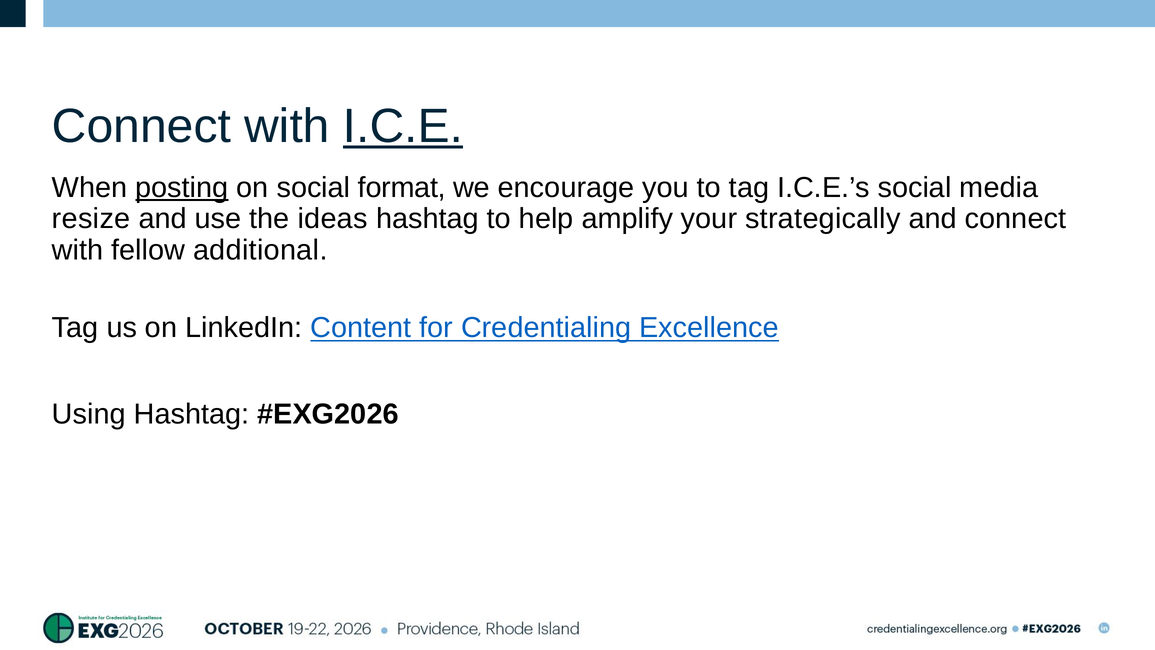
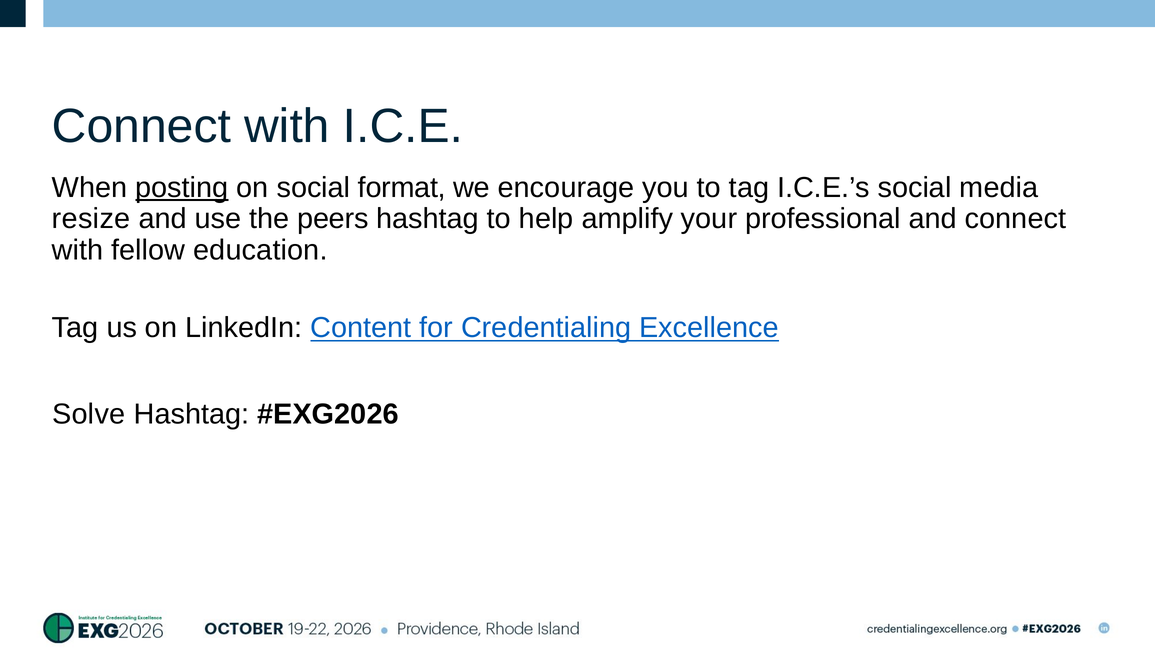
I.C.E underline: present -> none
ideas: ideas -> peers
strategically: strategically -> professional
additional: additional -> education
Using: Using -> Solve
